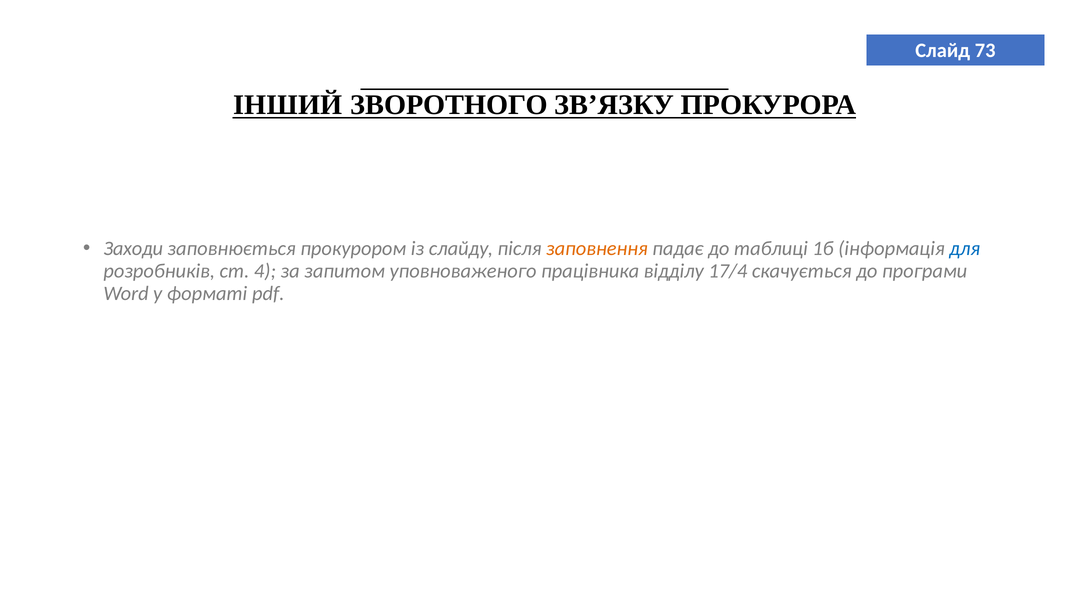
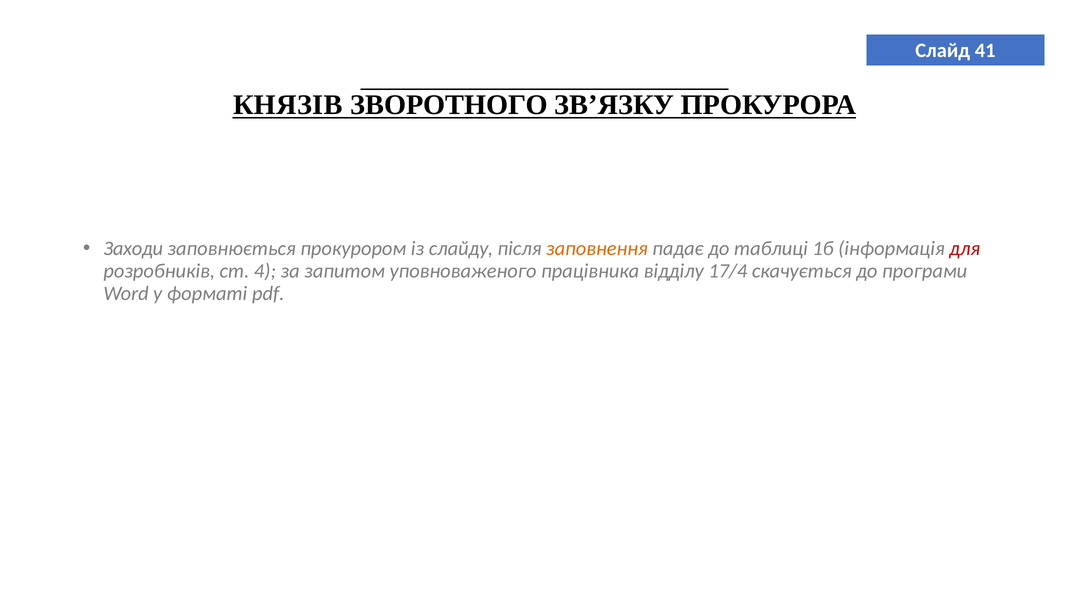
73: 73 -> 41
ІНШИЙ: ІНШИЙ -> КНЯЗІВ
для colour: blue -> red
